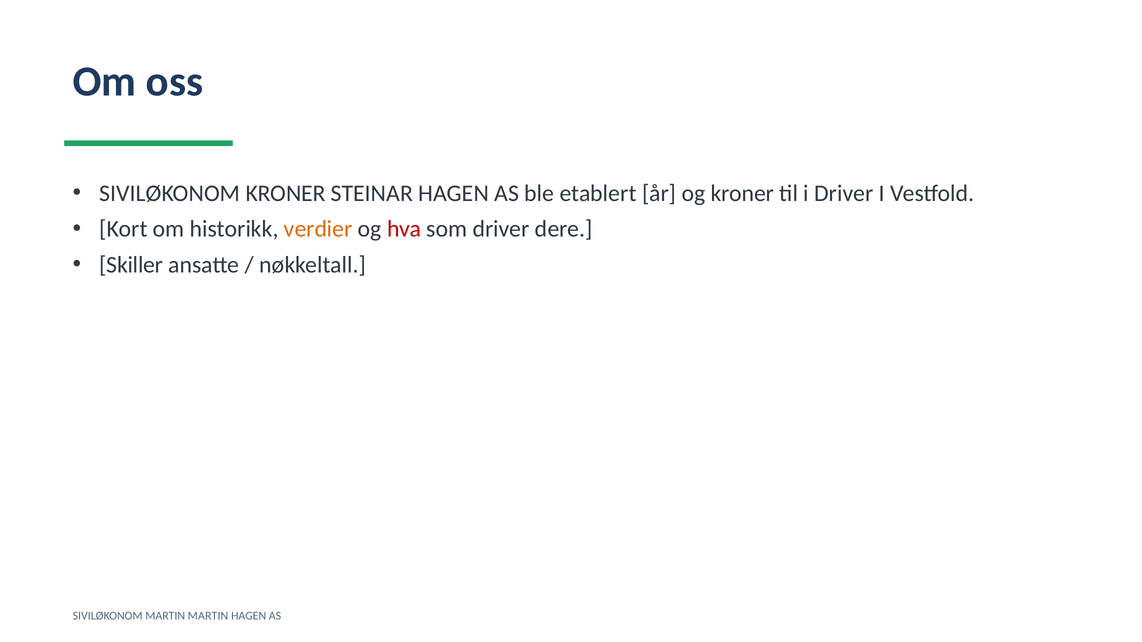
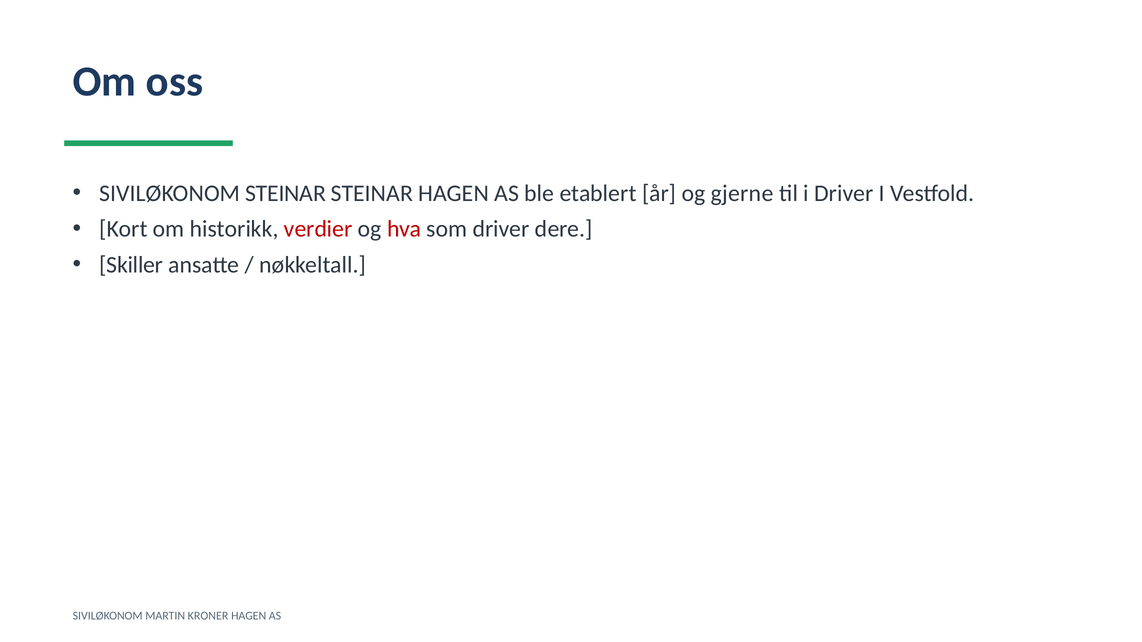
SIVILØKONOM KRONER: KRONER -> STEINAR
og kroner: kroner -> gjerne
verdier colour: orange -> red
MARTIN MARTIN: MARTIN -> KRONER
